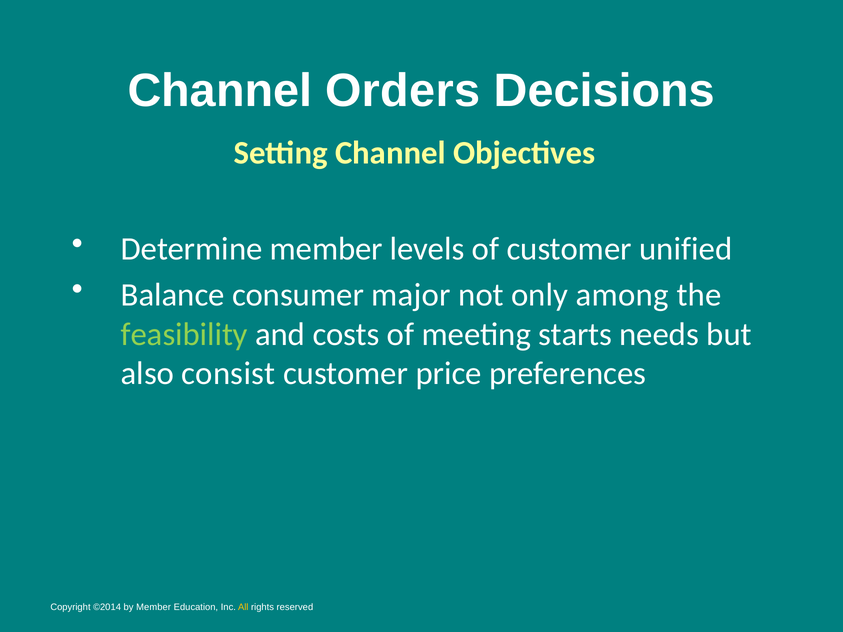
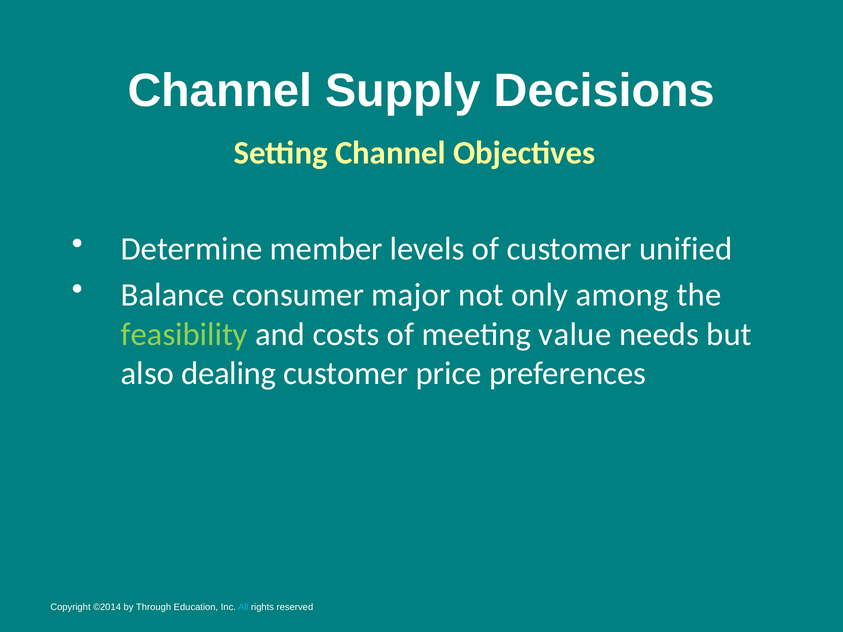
Orders: Orders -> Supply
starts: starts -> value
consist: consist -> dealing
by Member: Member -> Through
All colour: yellow -> light blue
